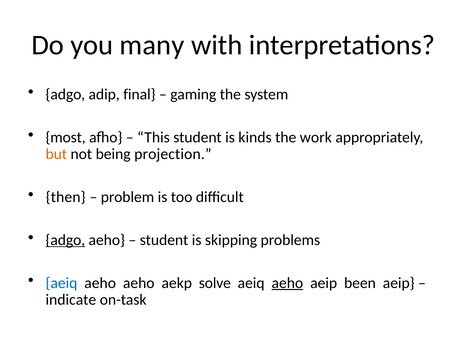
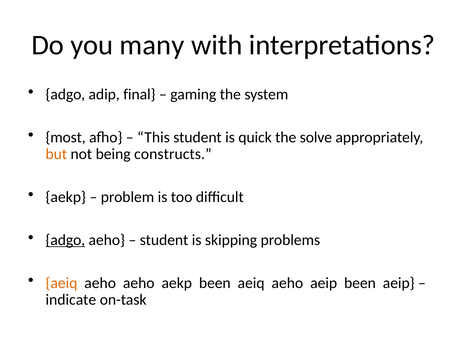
kinds: kinds -> quick
work: work -> solve
projection: projection -> constructs
then at (66, 197): then -> aekp
aeiq at (61, 283) colour: blue -> orange
aekp solve: solve -> been
aeho at (287, 283) underline: present -> none
